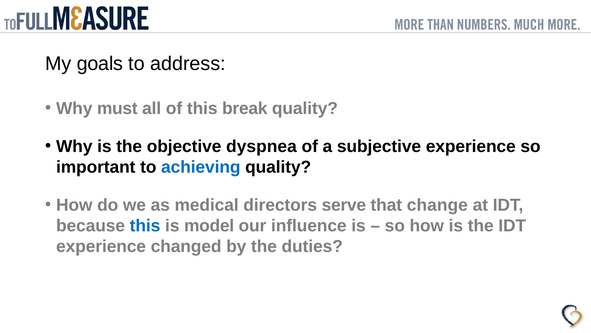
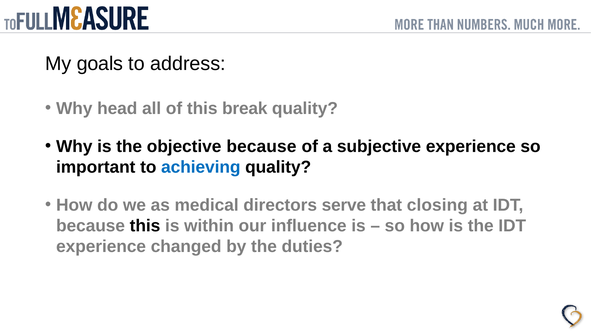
must: must -> head
objective dyspnea: dyspnea -> because
change: change -> closing
this at (145, 226) colour: blue -> black
model: model -> within
